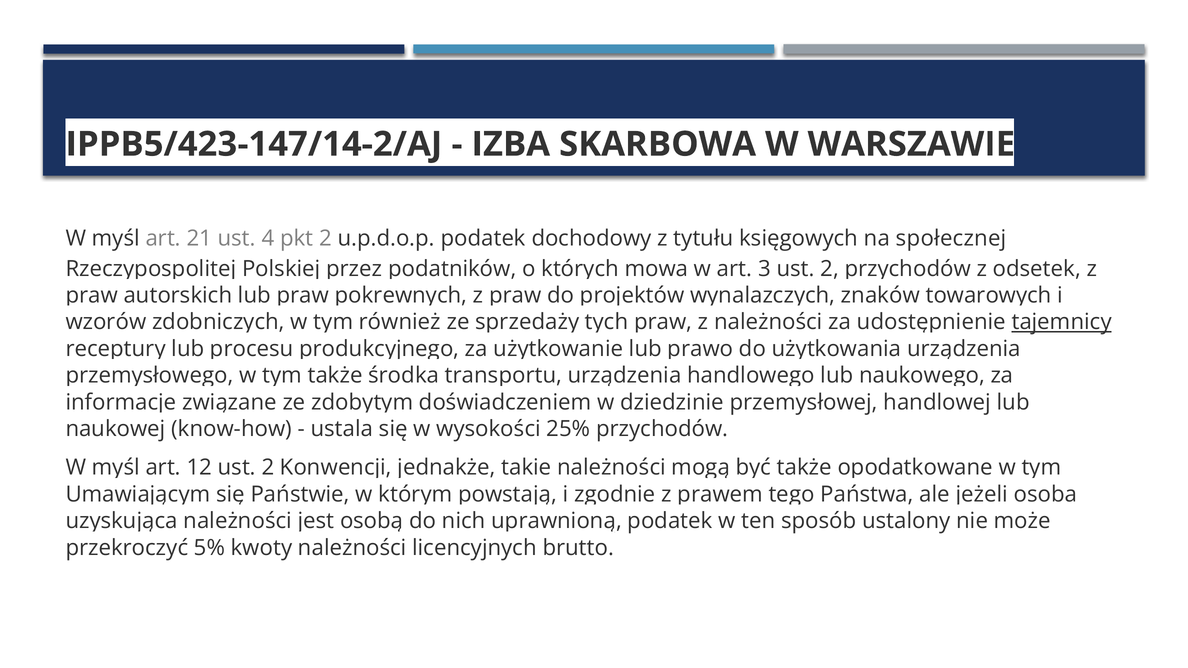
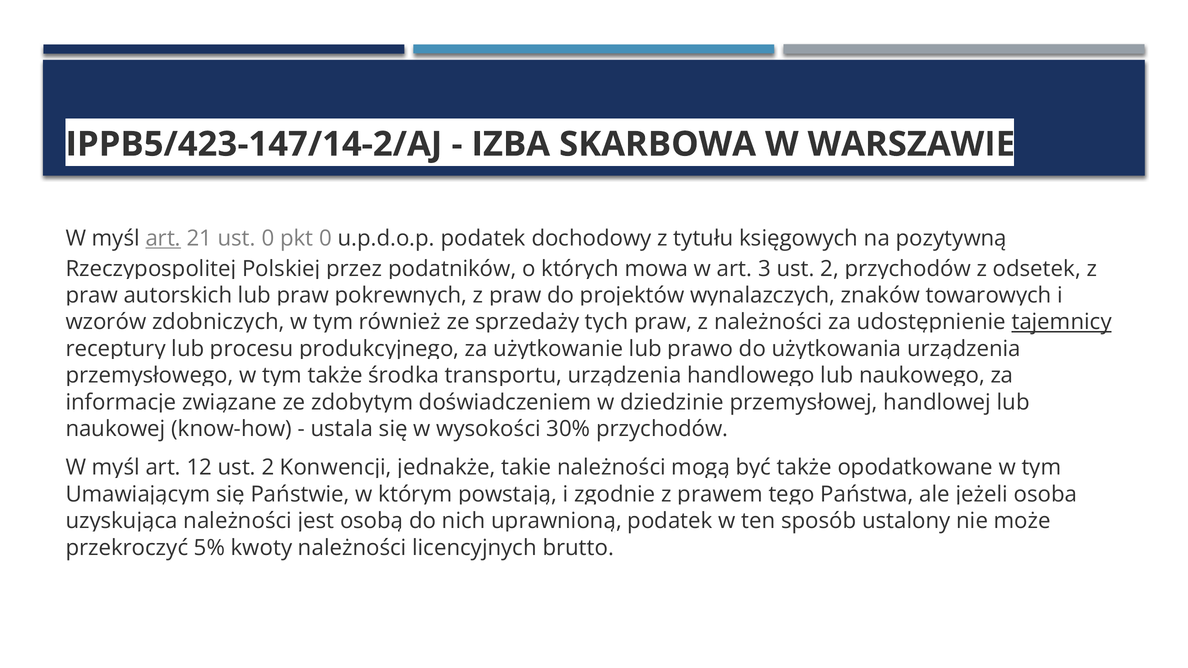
art at (163, 238) underline: none -> present
ust 4: 4 -> 0
pkt 2: 2 -> 0
społecznej: społecznej -> pozytywną
25%: 25% -> 30%
